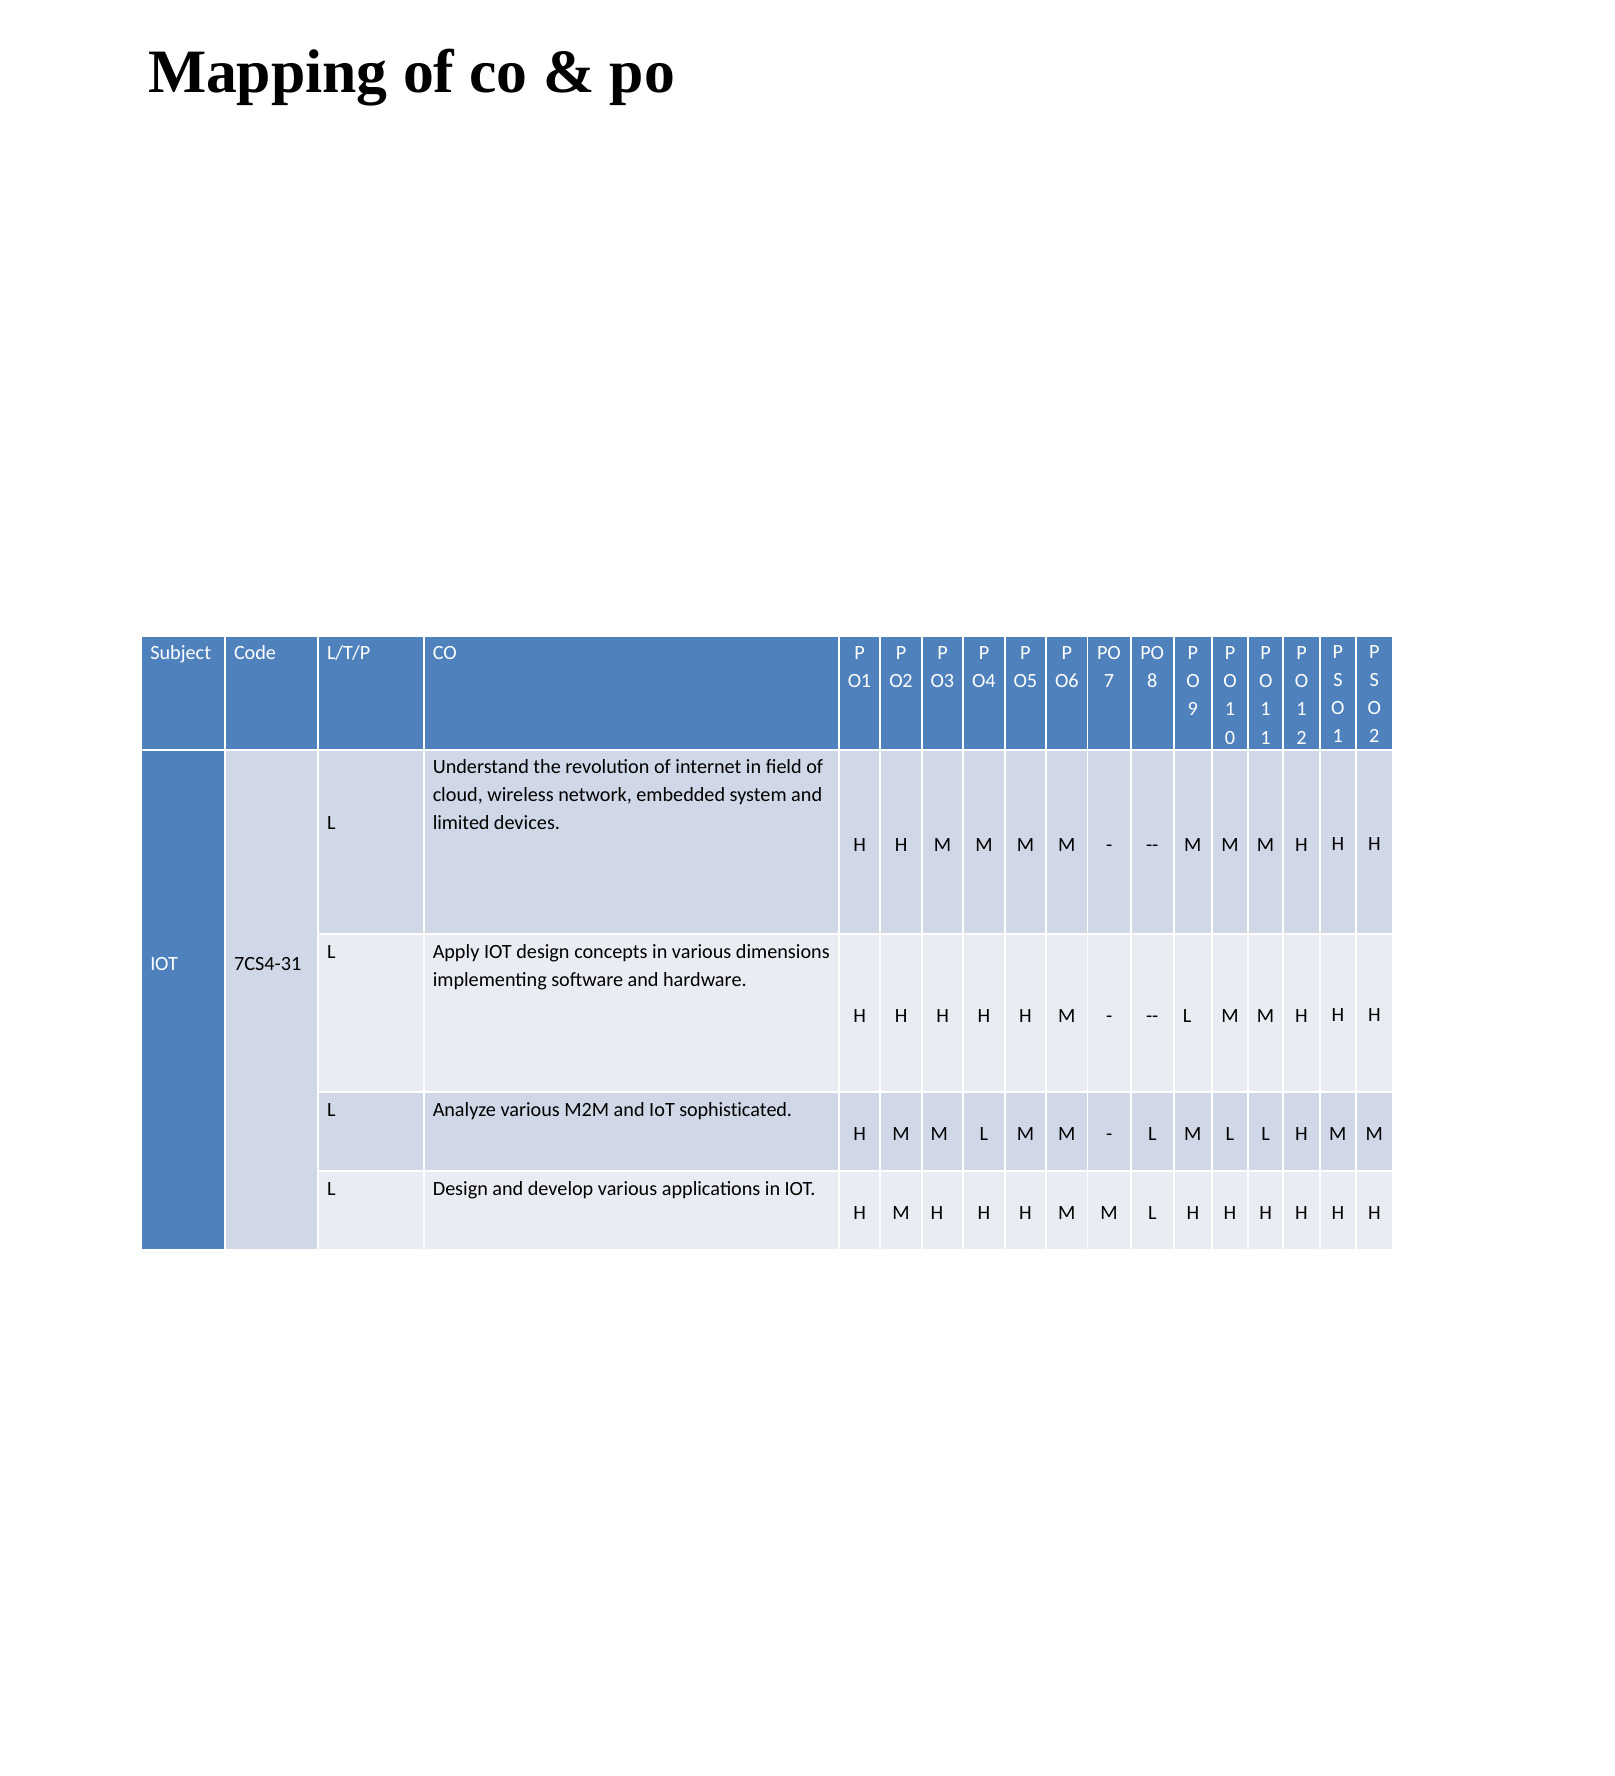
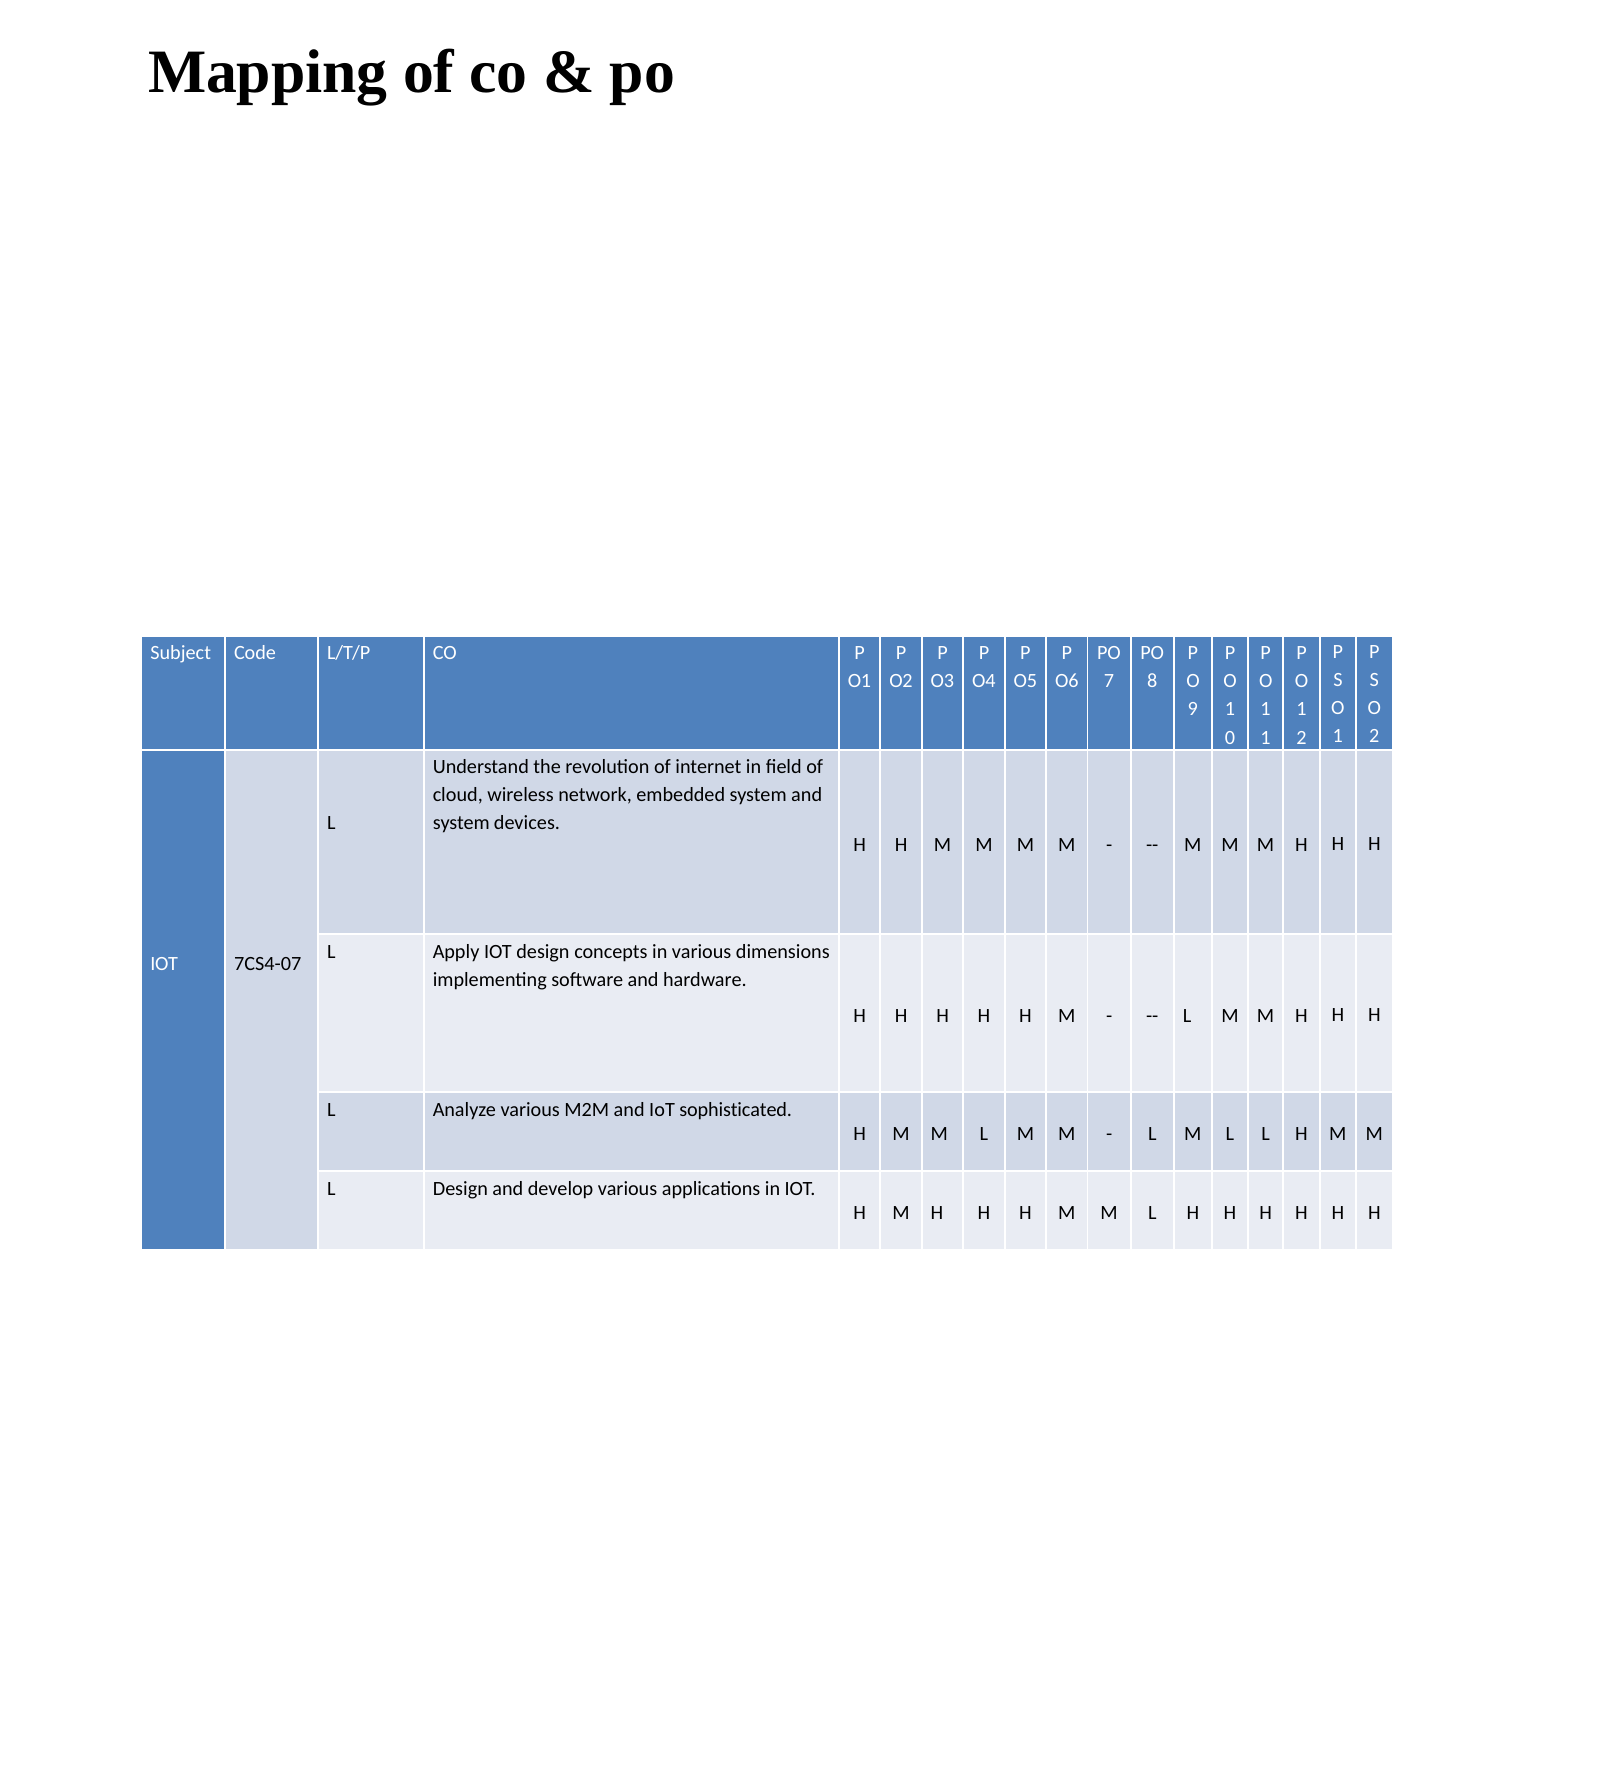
limited at (461, 823): limited -> system
7CS4-31: 7CS4-31 -> 7CS4-07
